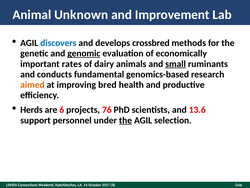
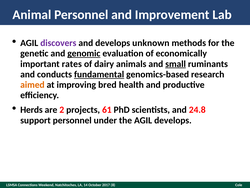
Animal Unknown: Unknown -> Personnel
discovers colour: blue -> purple
crossbred: crossbred -> unknown
fundamental underline: none -> present
6: 6 -> 2
76: 76 -> 61
13.6: 13.6 -> 24.8
the at (125, 120) underline: present -> none
AGIL selection: selection -> develops
